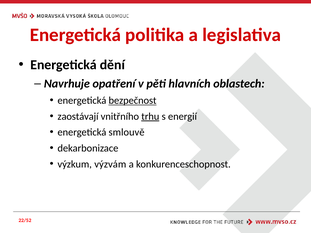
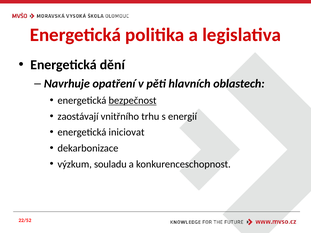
trhu underline: present -> none
smlouvě: smlouvě -> iniciovat
výzvám: výzvám -> souladu
